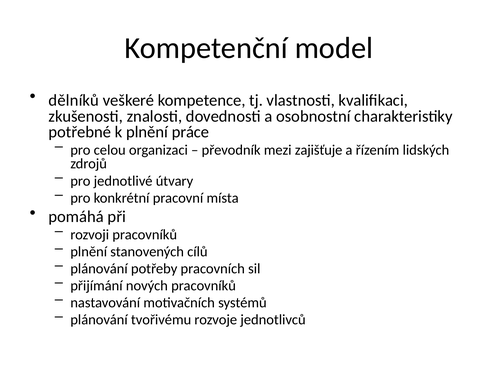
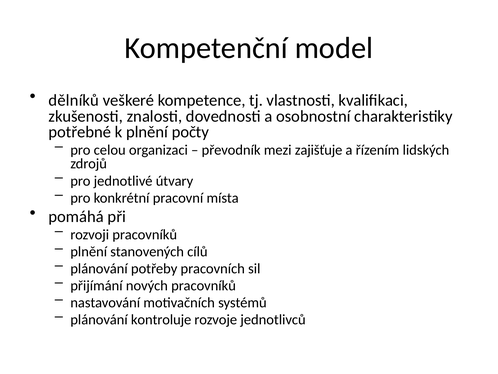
práce: práce -> počty
tvořivému: tvořivému -> kontroluje
